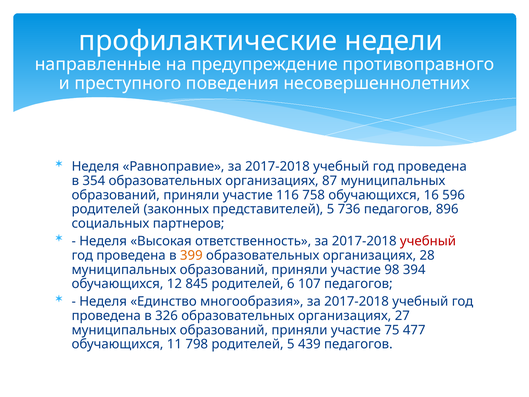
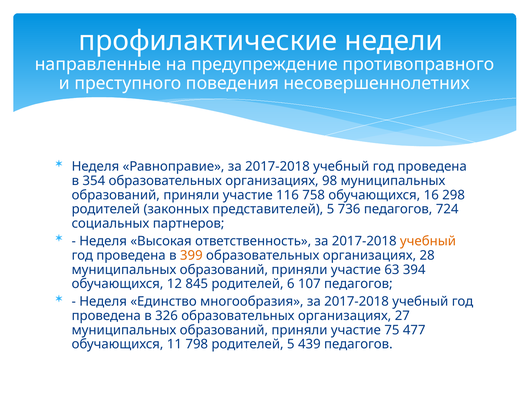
87: 87 -> 98
596: 596 -> 298
896: 896 -> 724
учебный at (428, 241) colour: red -> orange
98: 98 -> 63
